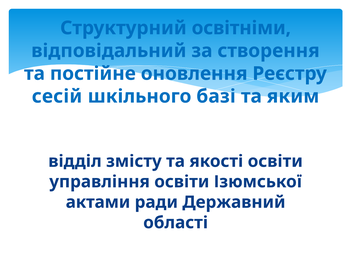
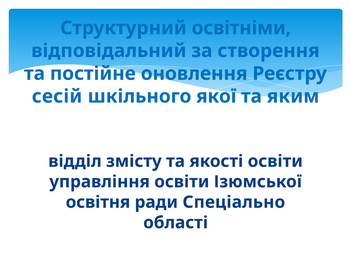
базі: базі -> якої
актами: актами -> освітня
Державний: Державний -> Спеціально
